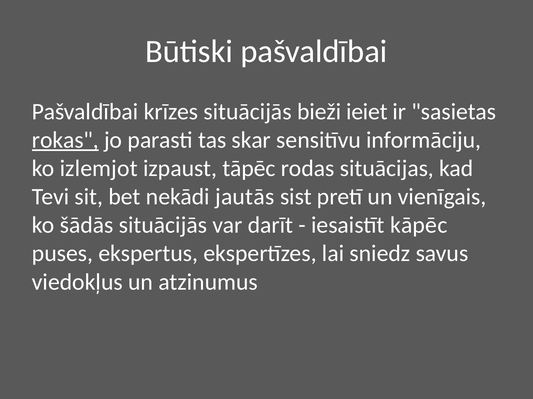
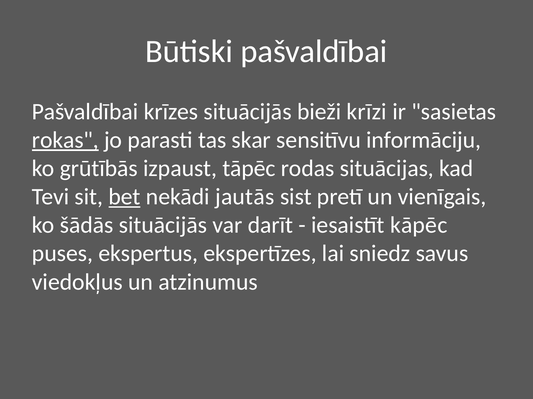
ieiet: ieiet -> krīzi
izlemjot: izlemjot -> grūtībās
bet underline: none -> present
